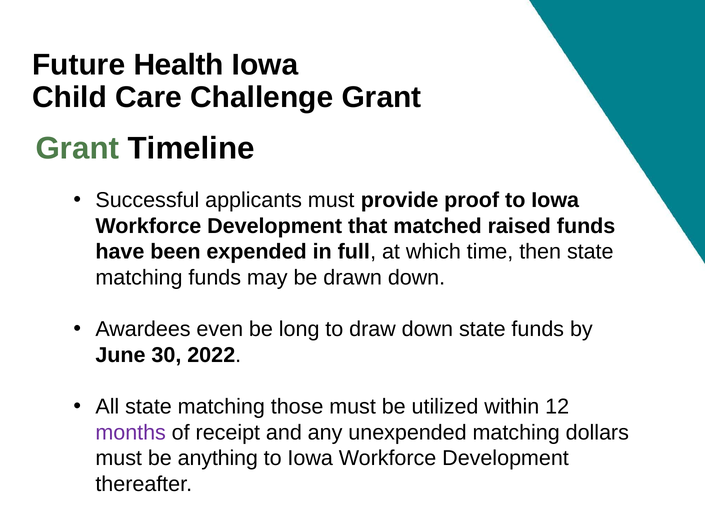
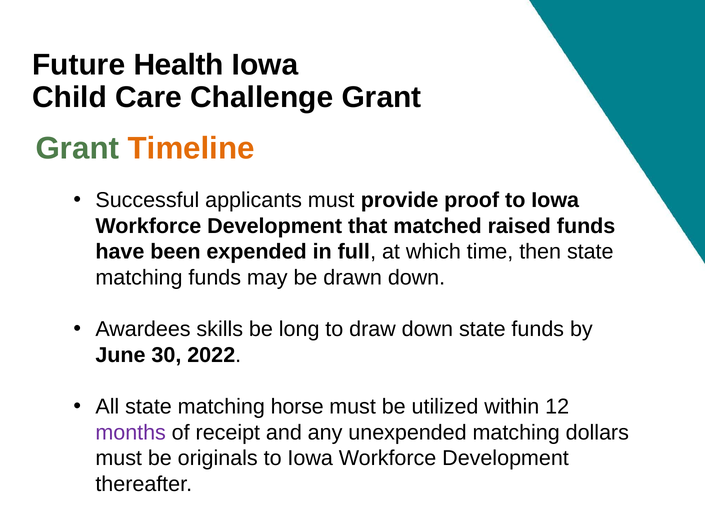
Timeline colour: black -> orange
even: even -> skills
those: those -> horse
anything: anything -> originals
